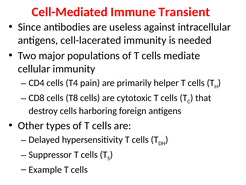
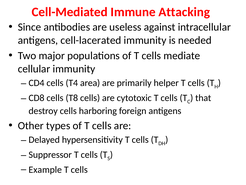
Transient: Transient -> Attacking
pain: pain -> area
